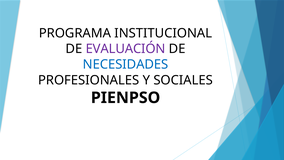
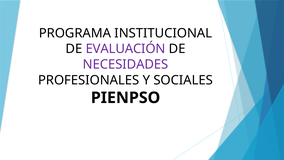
NECESIDADES colour: blue -> purple
